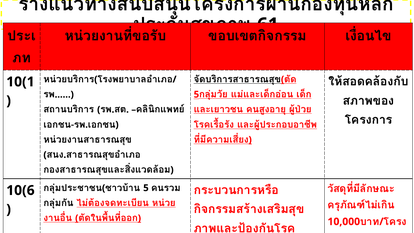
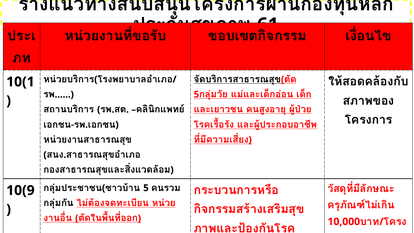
10(6: 10(6 -> 10(9
